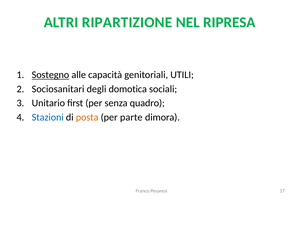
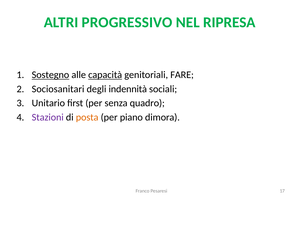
RIPARTIZIONE: RIPARTIZIONE -> PROGRESSIVO
capacità underline: none -> present
UTILI: UTILI -> FARE
domotica: domotica -> indennità
Stazioni colour: blue -> purple
parte: parte -> piano
